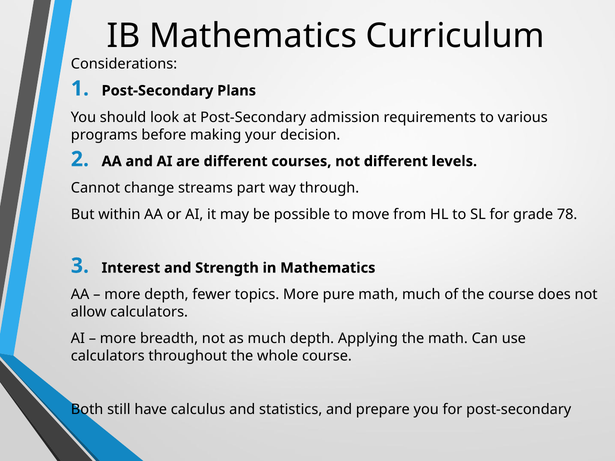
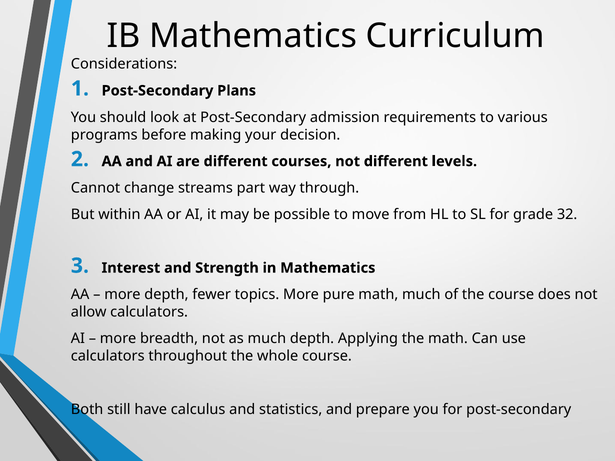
78: 78 -> 32
